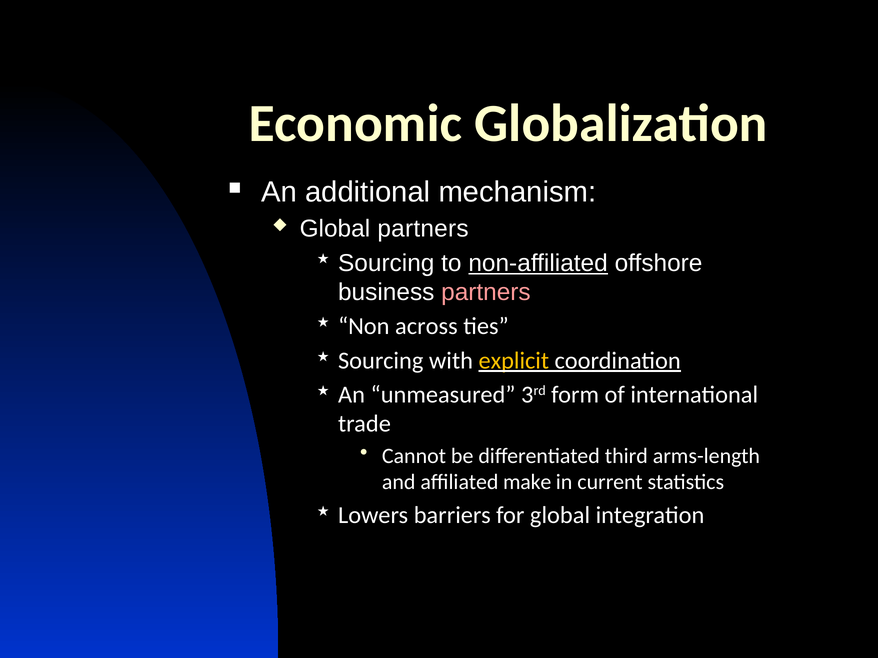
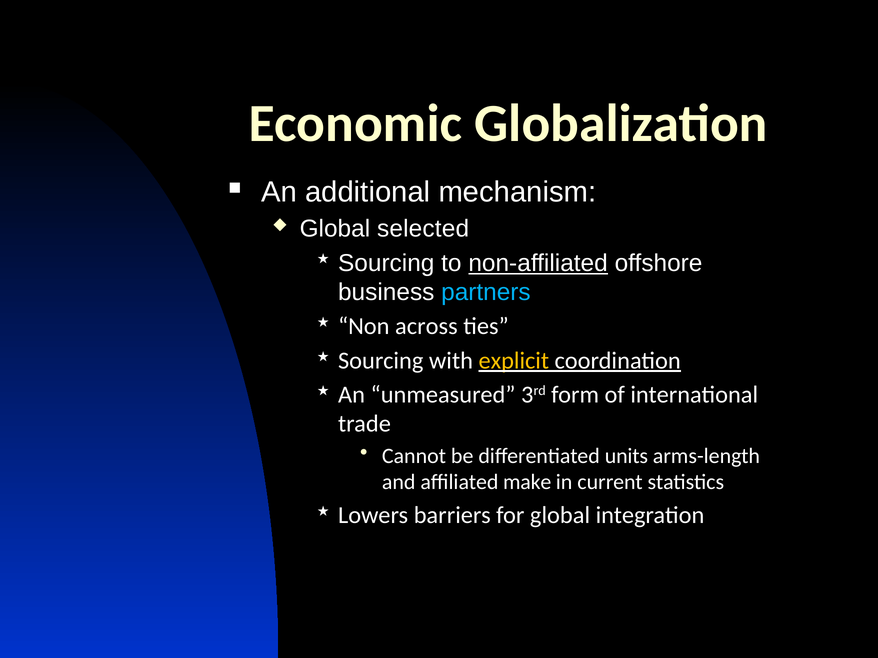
Global partners: partners -> selected
partners at (486, 292) colour: pink -> light blue
third: third -> units
